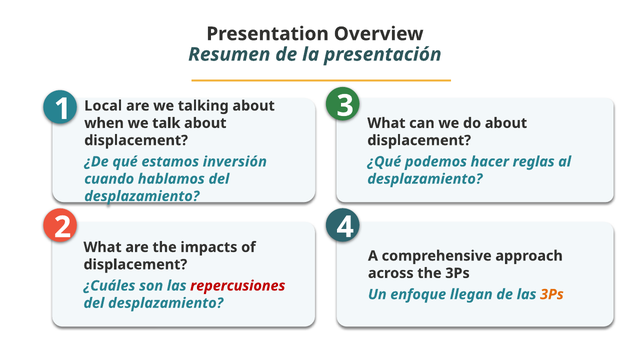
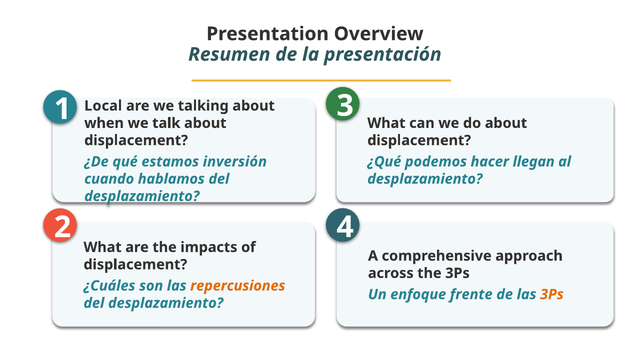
reglas: reglas -> llegan
repercusiones colour: red -> orange
llegan: llegan -> frente
